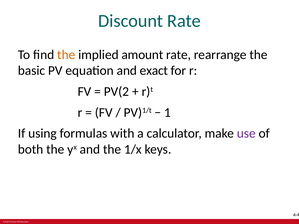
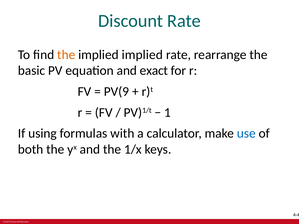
implied amount: amount -> implied
PV(2: PV(2 -> PV(9
use colour: purple -> blue
